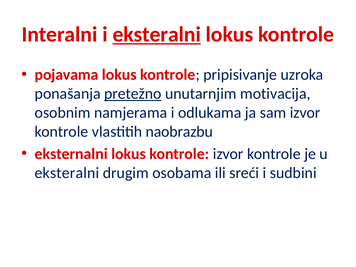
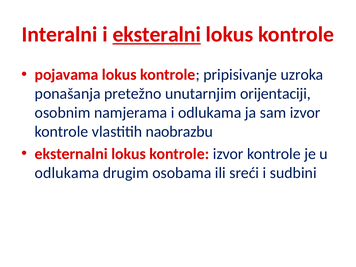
pretežno underline: present -> none
motivacija: motivacija -> orijentaciji
eksteralni at (67, 173): eksteralni -> odlukama
